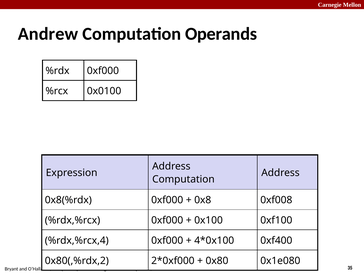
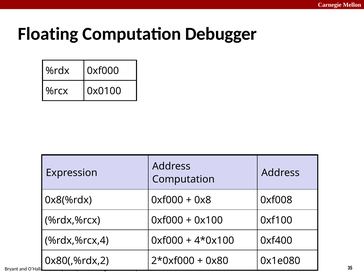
Andrew: Andrew -> Floating
Operands: Operands -> Debugger
